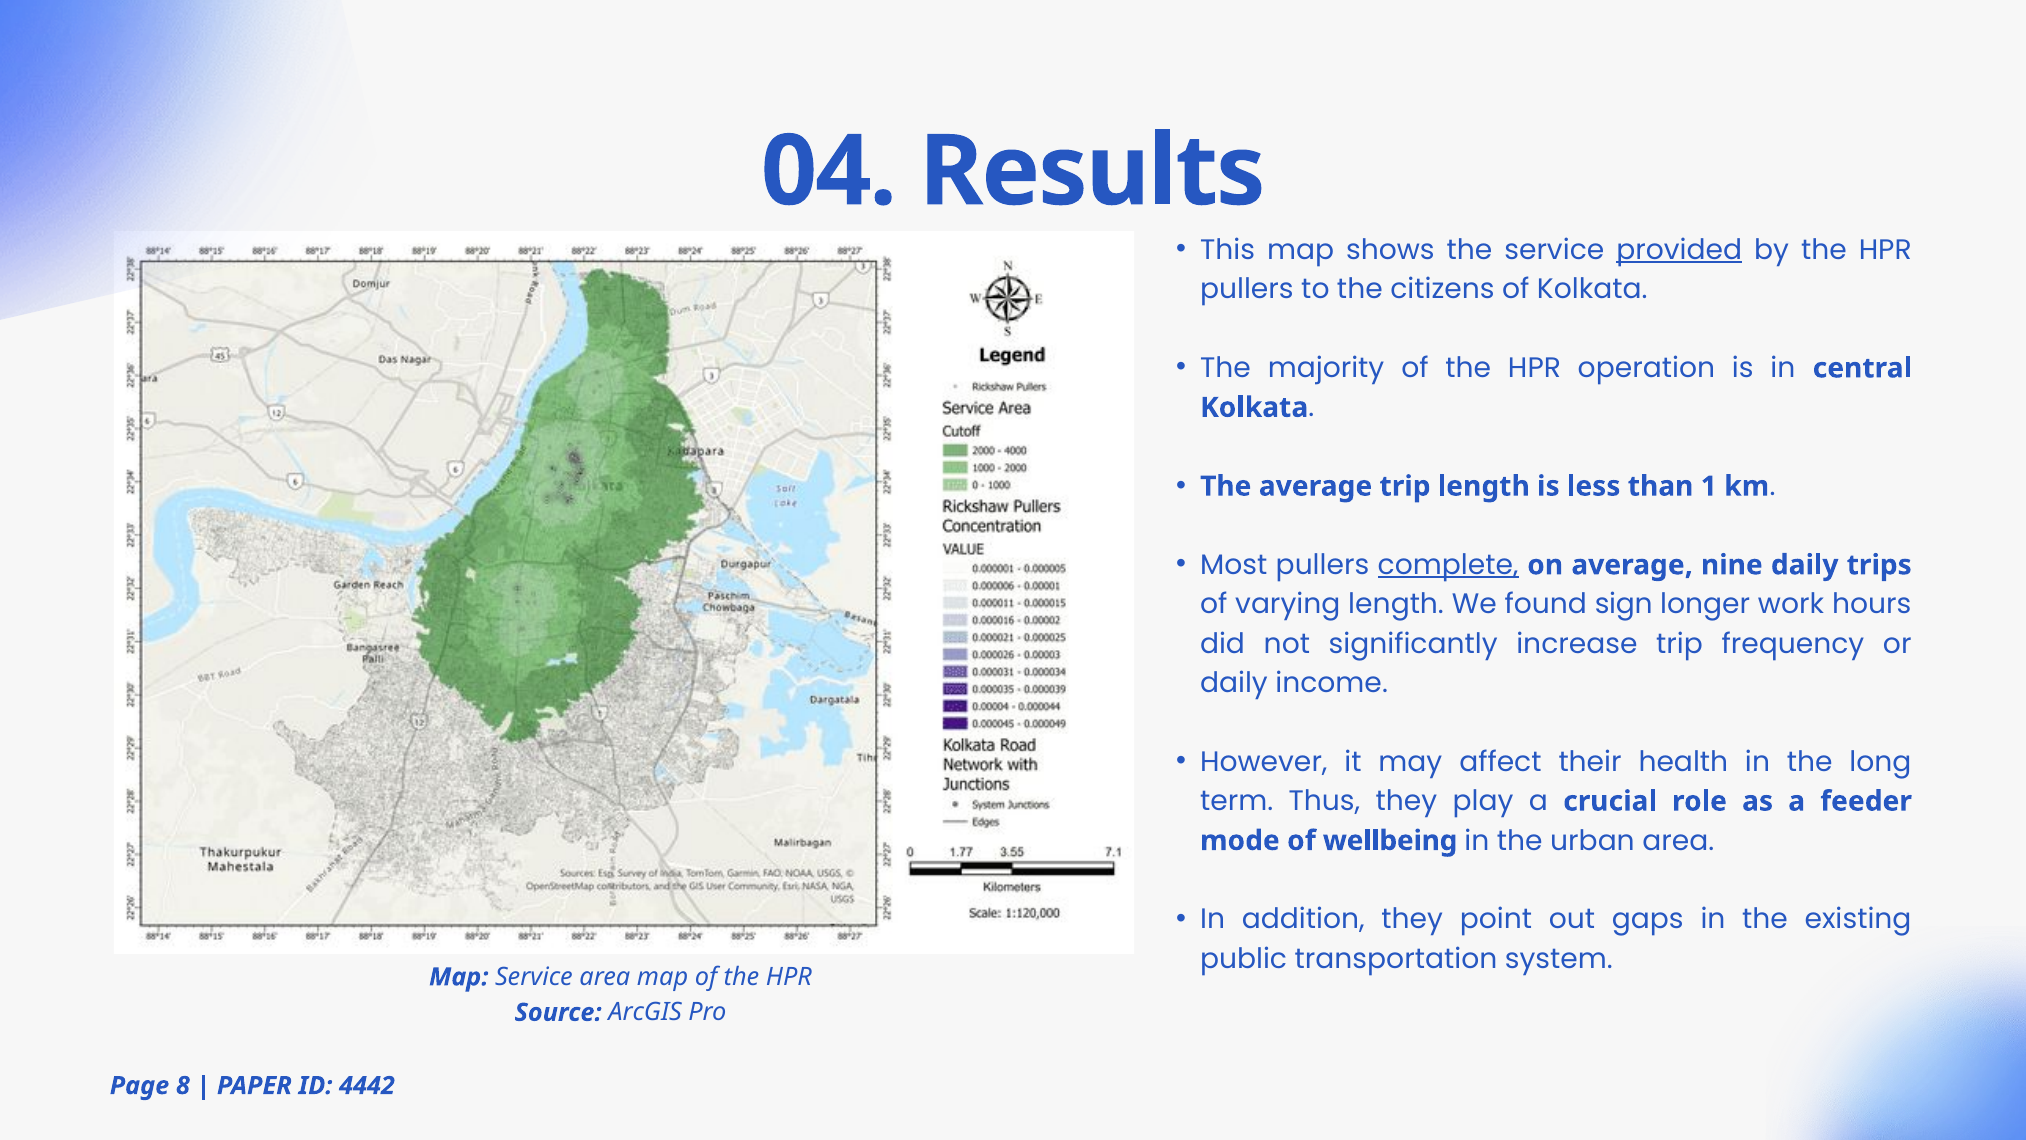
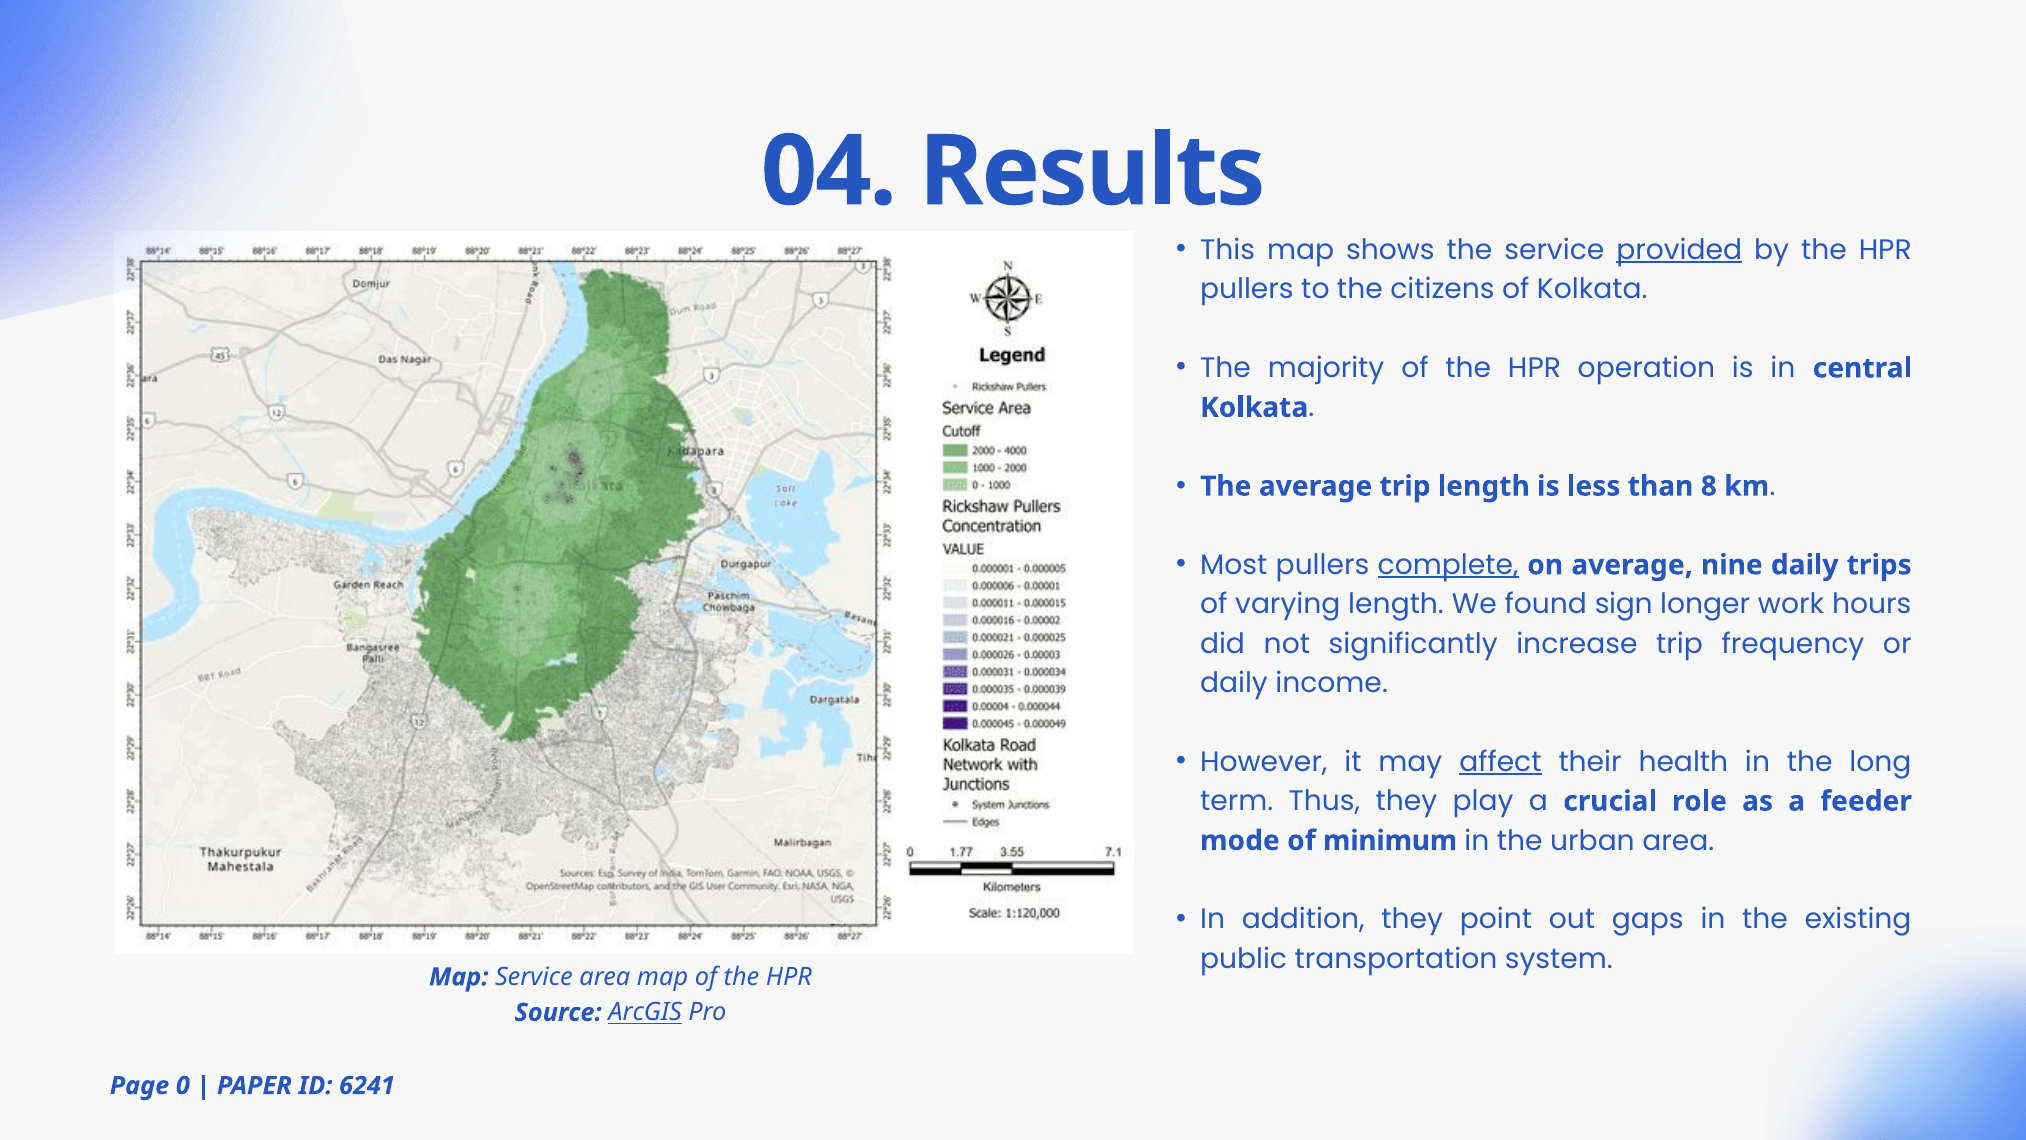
1: 1 -> 8
affect underline: none -> present
wellbeing: wellbeing -> minimum
ArcGIS underline: none -> present
8: 8 -> 0
4442: 4442 -> 6241
